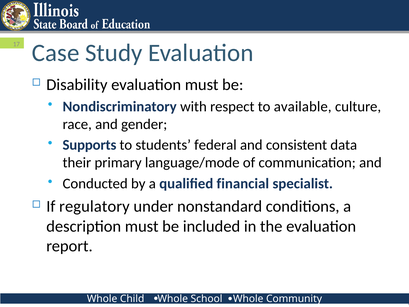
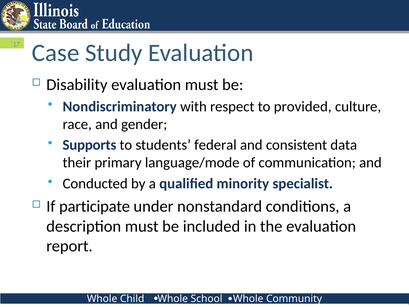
available: available -> provided
financial: financial -> minority
regulatory: regulatory -> participate
